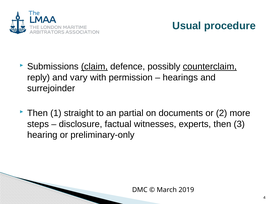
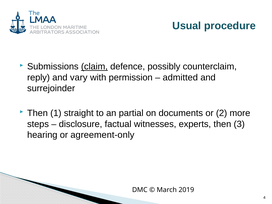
counterclaim underline: present -> none
hearings: hearings -> admitted
preliminary-only: preliminary-only -> agreement-only
